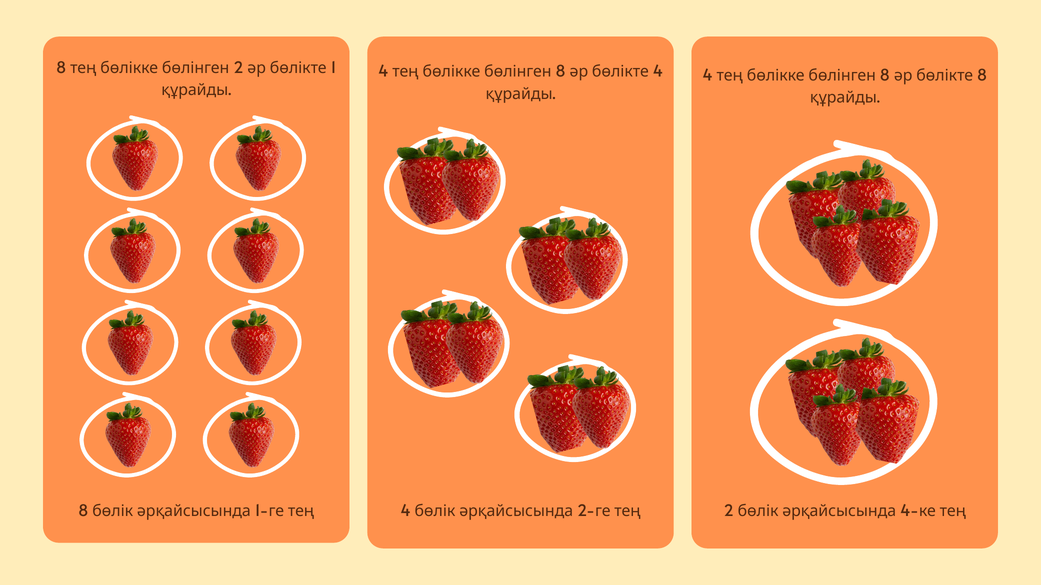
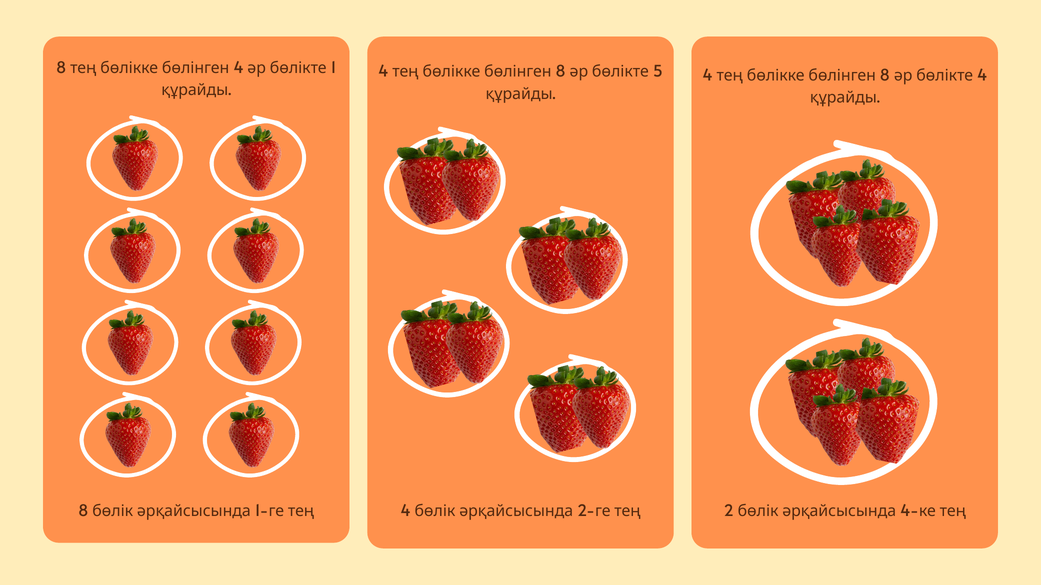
2 at (238, 68): 2 -> 4
8 4: 4 -> 5
4 8 8: 8 -> 4
